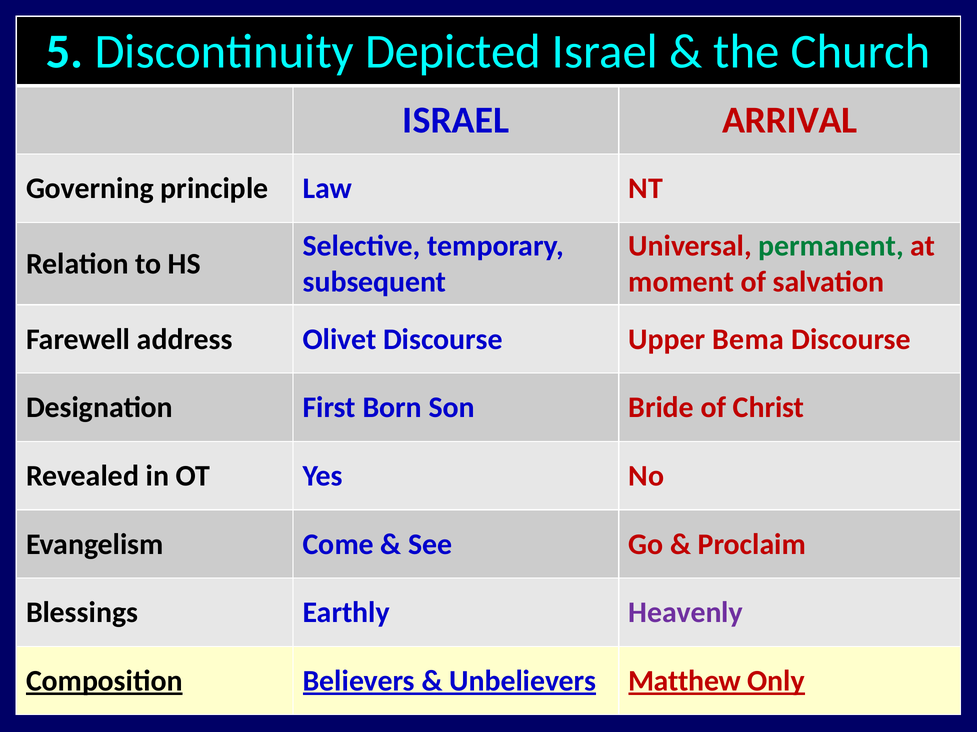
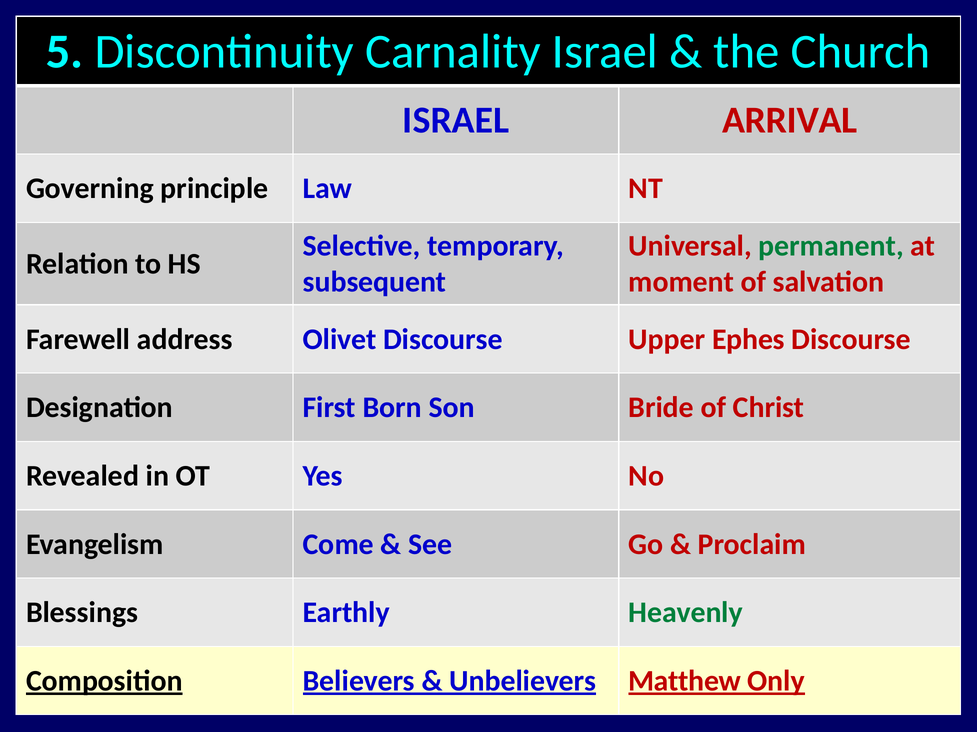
Depicted: Depicted -> Carnality
Bema: Bema -> Ephes
Heavenly colour: purple -> green
